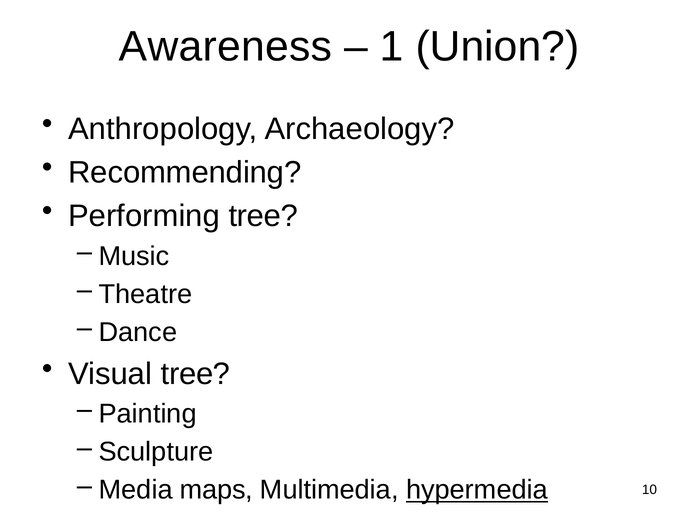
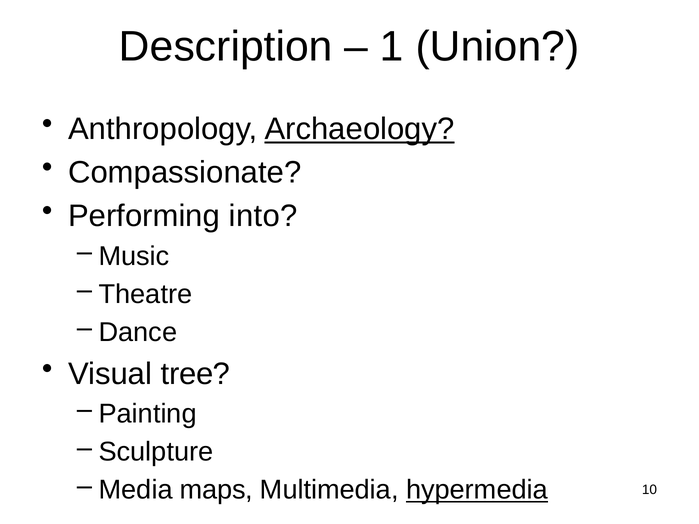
Awareness: Awareness -> Description
Archaeology underline: none -> present
Recommending: Recommending -> Compassionate
Performing tree: tree -> into
